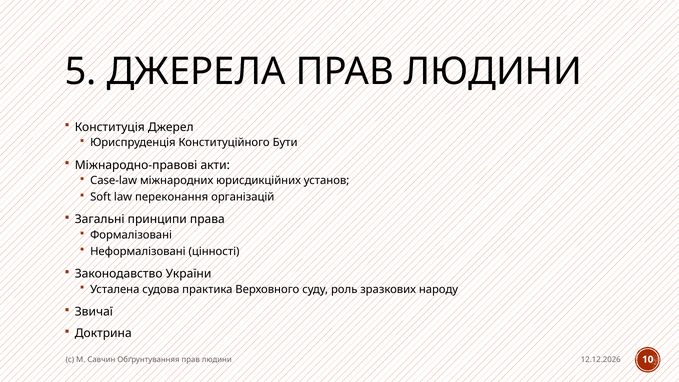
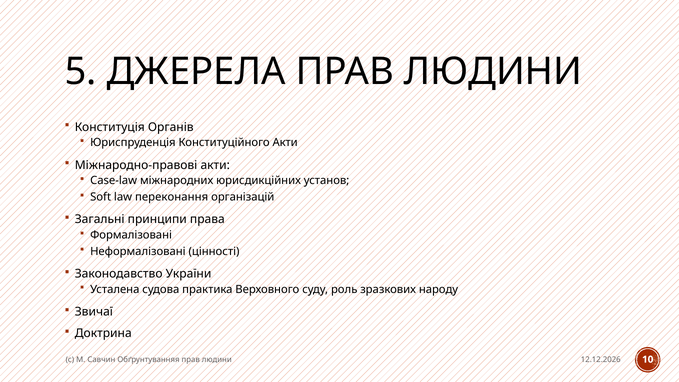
Джерел: Джерел -> Органів
Конституційного Бути: Бути -> Акти
